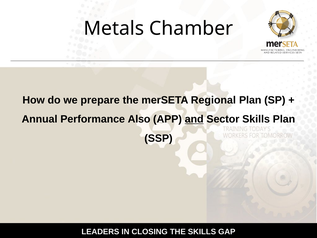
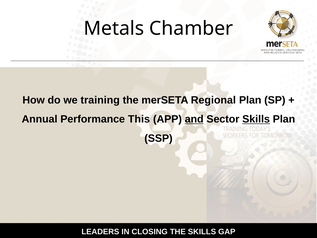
prepare: prepare -> training
Also: Also -> This
Skills at (256, 119) underline: none -> present
